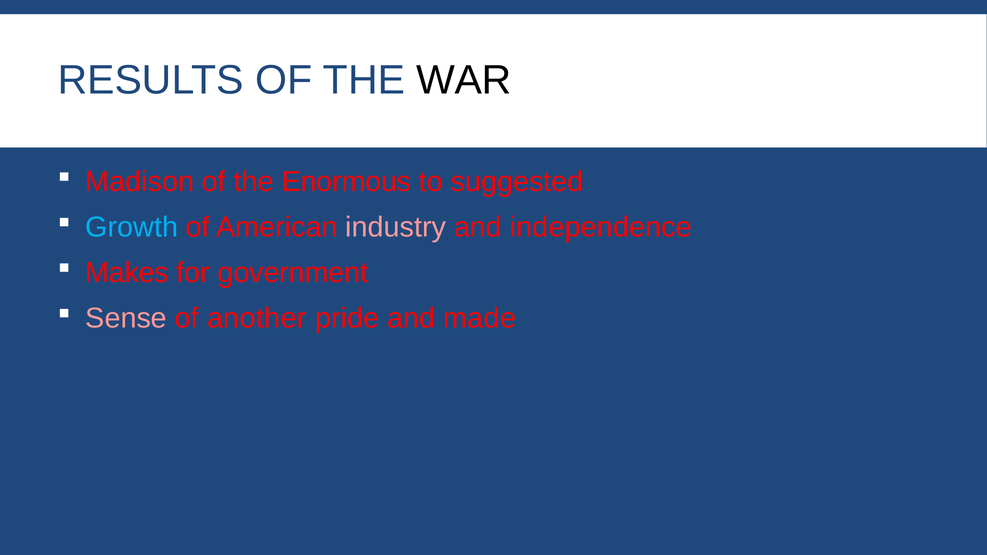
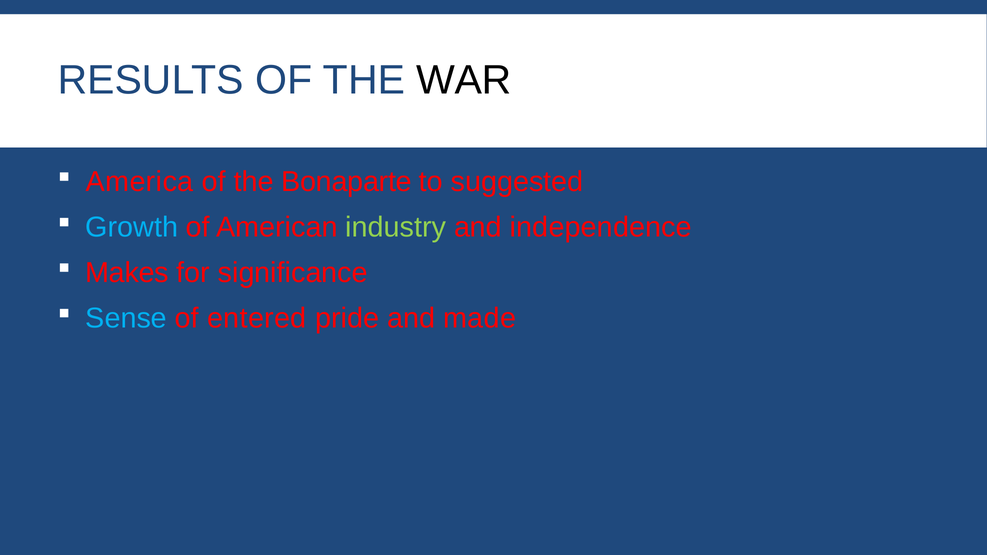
Madison: Madison -> America
Enormous: Enormous -> Bonaparte
industry colour: pink -> light green
government: government -> significance
Sense colour: pink -> light blue
another: another -> entered
